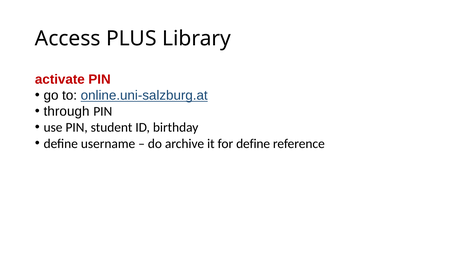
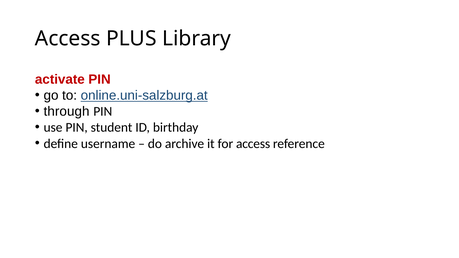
for define: define -> access
